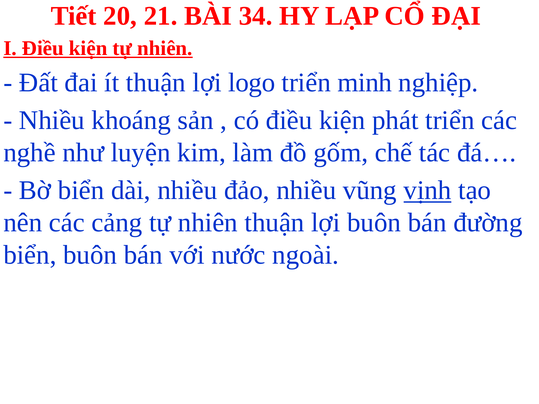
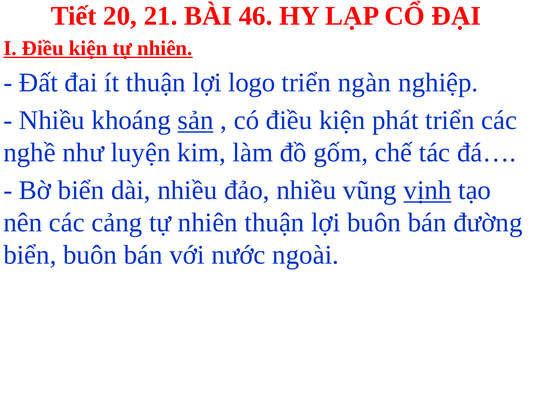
34: 34 -> 46
minh: minh -> ngàn
sản underline: none -> present
